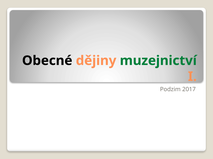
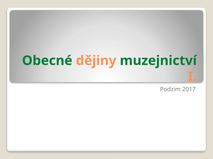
Obecné colour: black -> green
